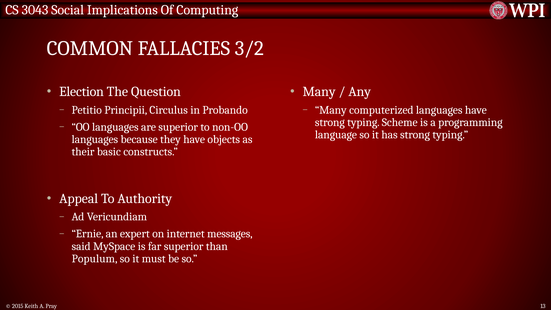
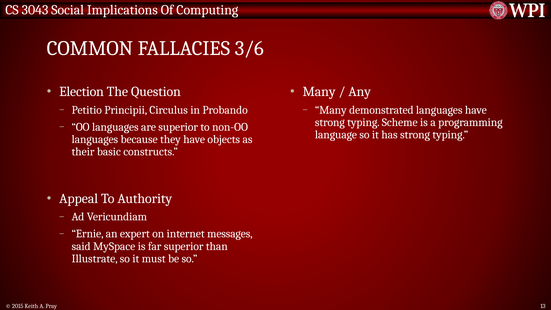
3/2: 3/2 -> 3/6
computerized: computerized -> demonstrated
Populum: Populum -> Illustrate
